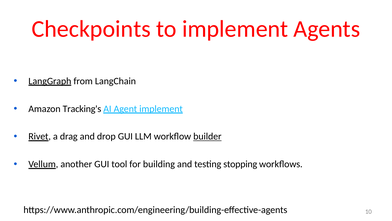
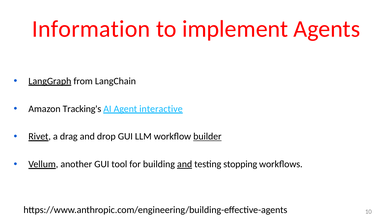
Checkpoints: Checkpoints -> Information
Agent implement: implement -> interactive
and at (185, 164) underline: none -> present
